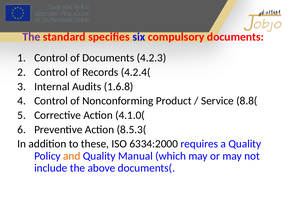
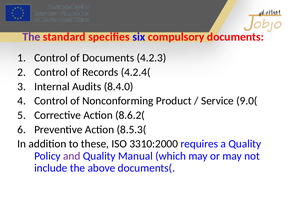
1.6.8: 1.6.8 -> 8.4.0
8.8(: 8.8( -> 9.0(
4.1.0(: 4.1.0( -> 8.6.2(
6334:2000: 6334:2000 -> 3310:2000
and colour: orange -> purple
